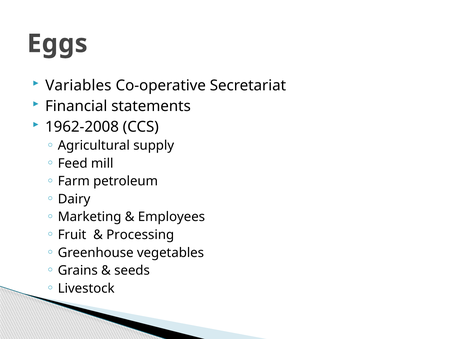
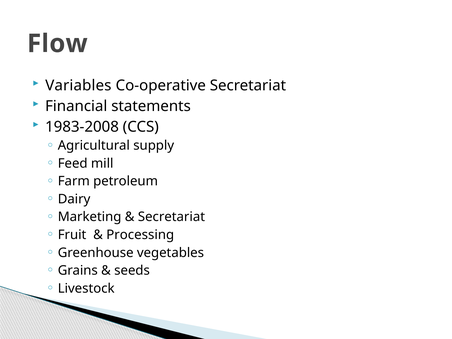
Eggs: Eggs -> Flow
1962-2008: 1962-2008 -> 1983-2008
Employees at (171, 217): Employees -> Secretariat
